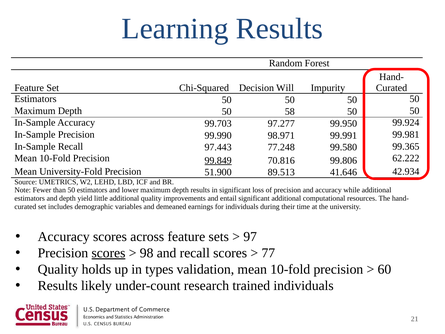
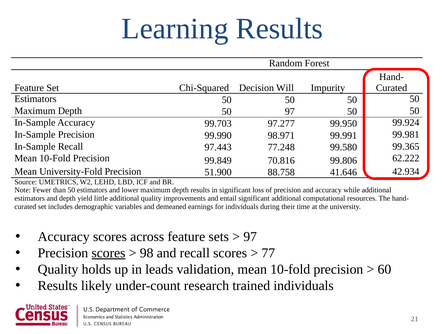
50 58: 58 -> 97
99.849 underline: present -> none
89.513: 89.513 -> 88.758
types: types -> leads
